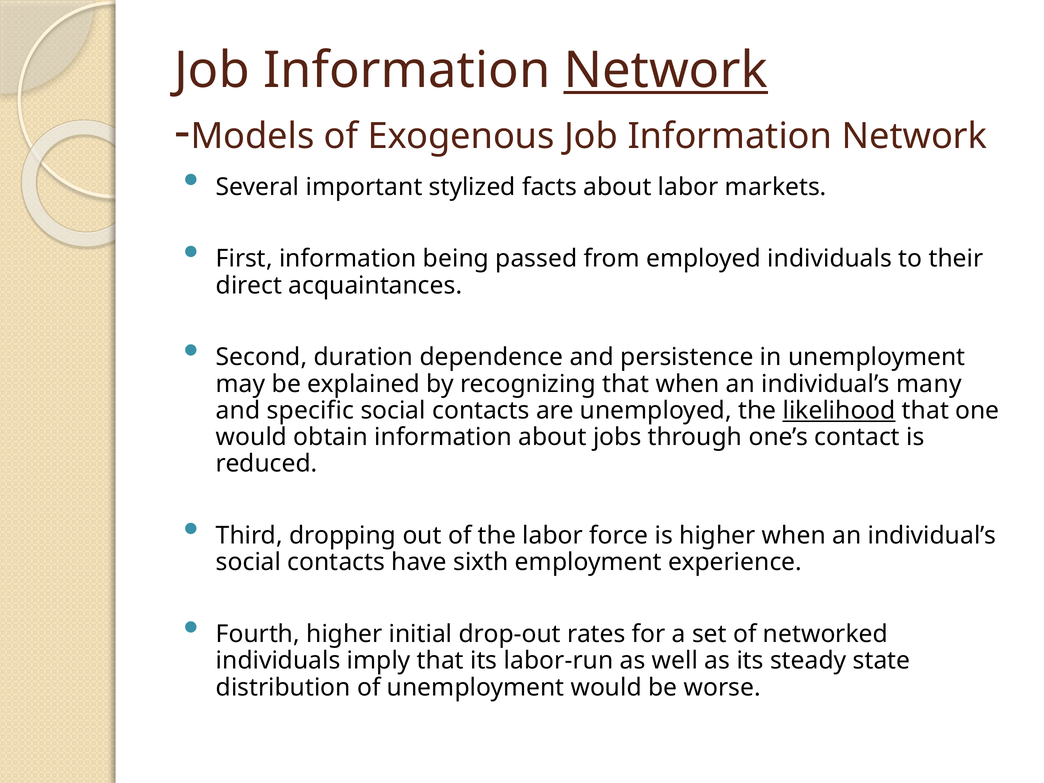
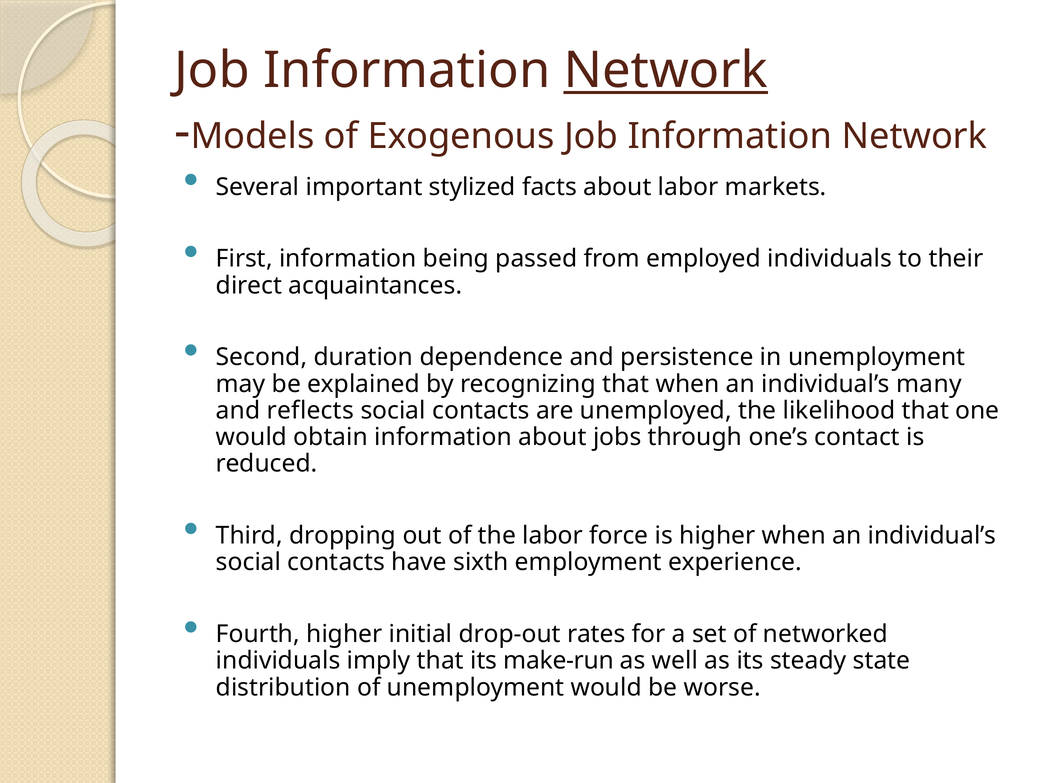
specific: specific -> reflects
likelihood underline: present -> none
labor-run: labor-run -> make-run
